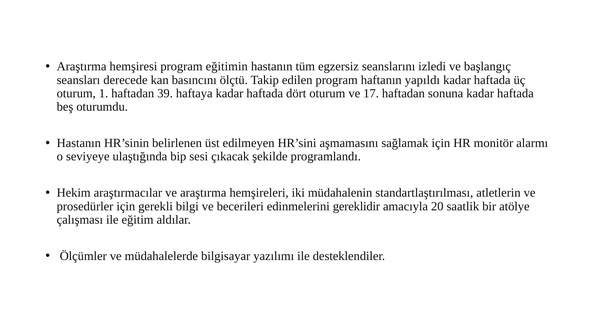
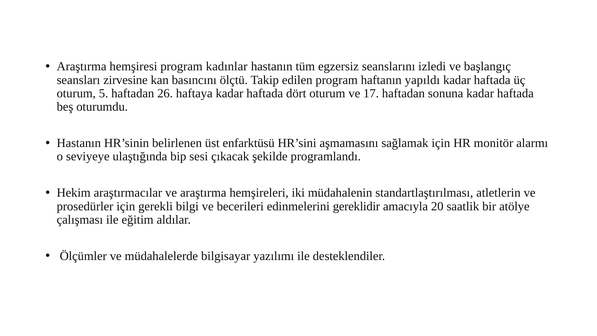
eğitimin: eğitimin -> kadınlar
derecede: derecede -> zirvesine
1: 1 -> 5
39: 39 -> 26
edilmeyen: edilmeyen -> enfarktüsü
